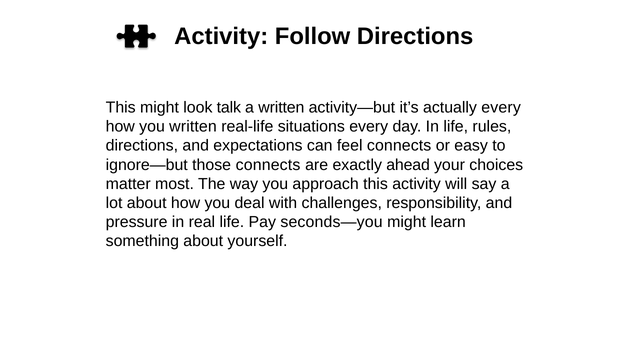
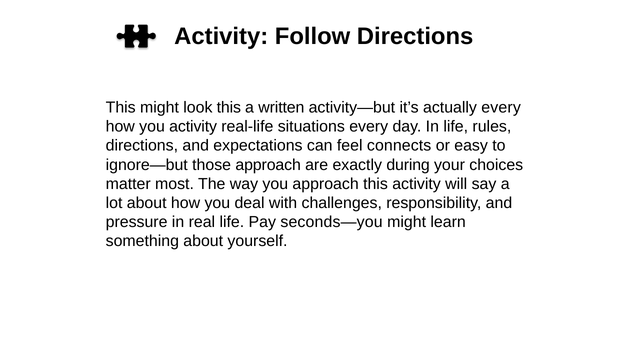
look talk: talk -> this
you written: written -> activity
those connects: connects -> approach
ahead: ahead -> during
